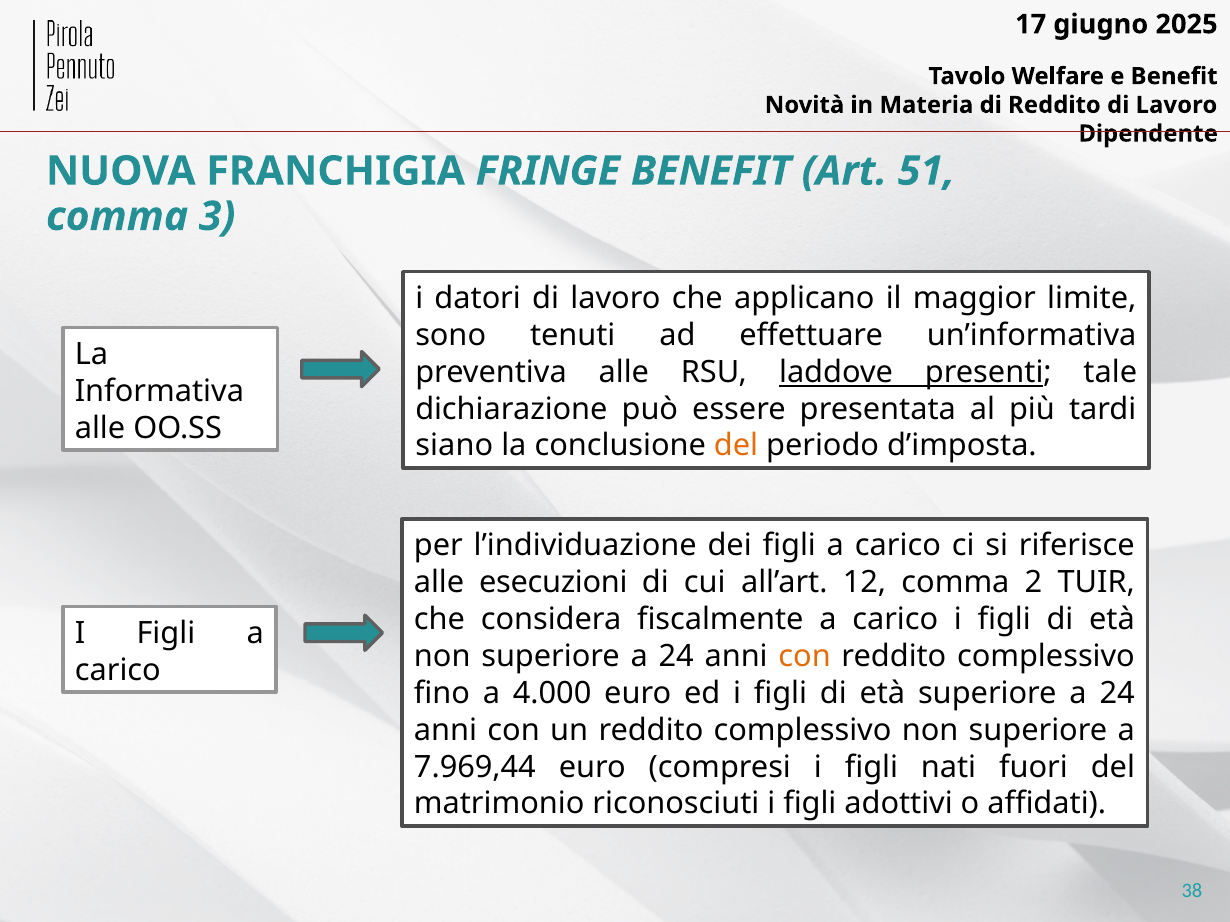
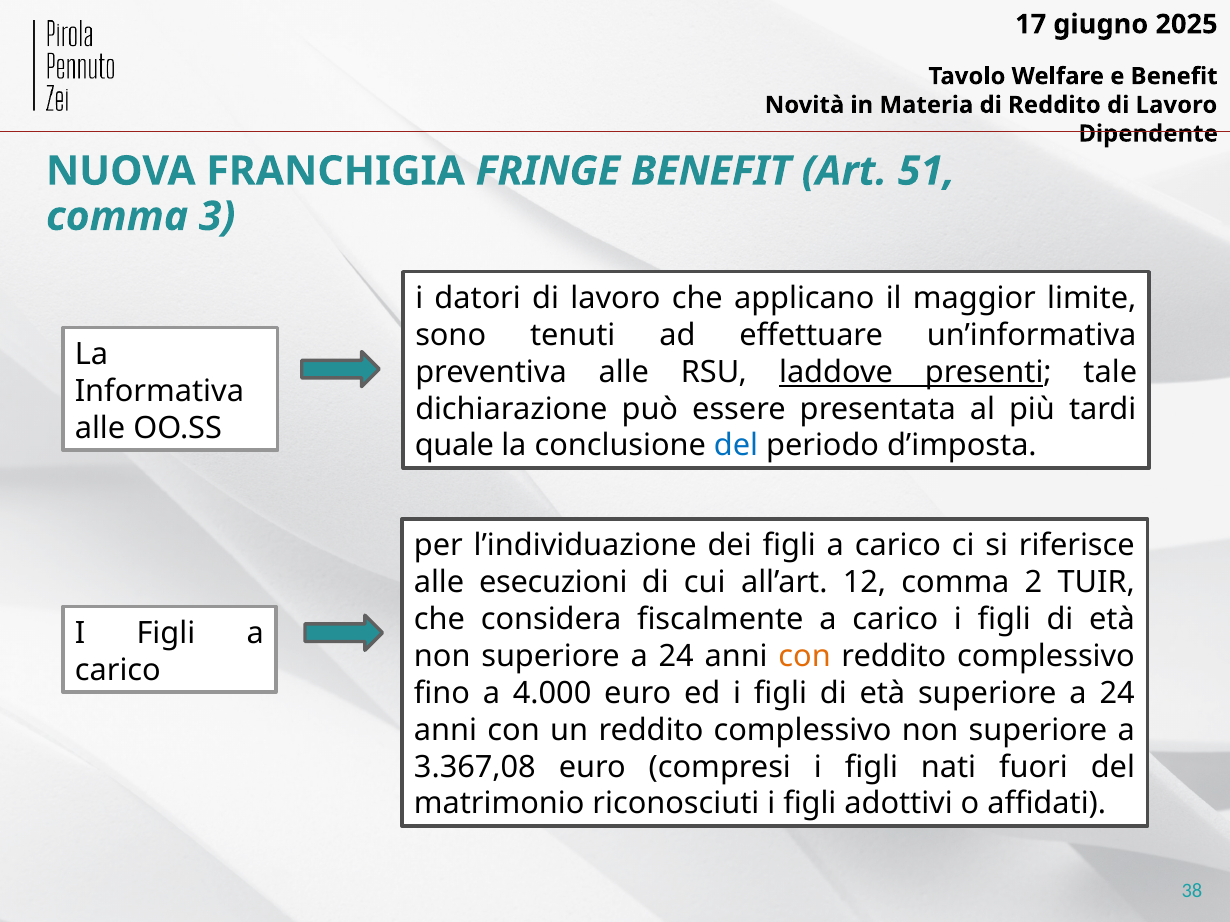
siano: siano -> quale
del at (736, 446) colour: orange -> blue
7.969,44: 7.969,44 -> 3.367,08
